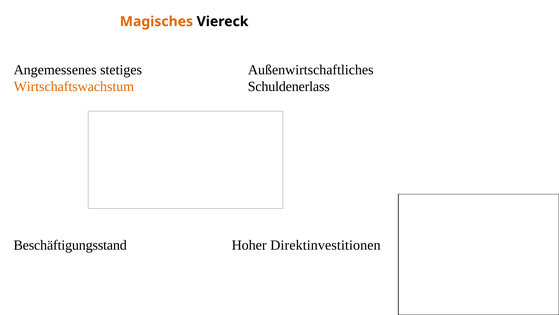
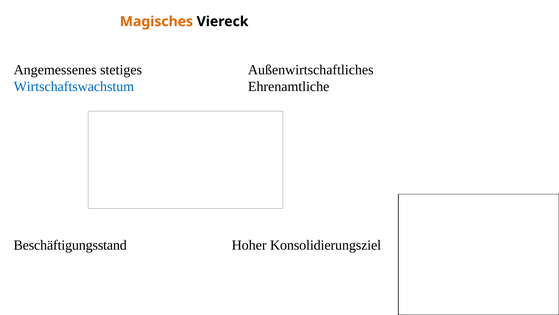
Wirtschaftswachstum colour: orange -> blue
Schuldenerlass: Schuldenerlass -> Ehrenamtliche
Direktinvestitionen: Direktinvestitionen -> Konsolidierungsziel
